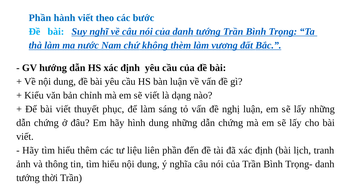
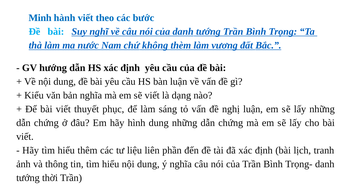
Phần at (40, 18): Phần -> Minh
bản chỉnh: chỉnh -> nghĩa
